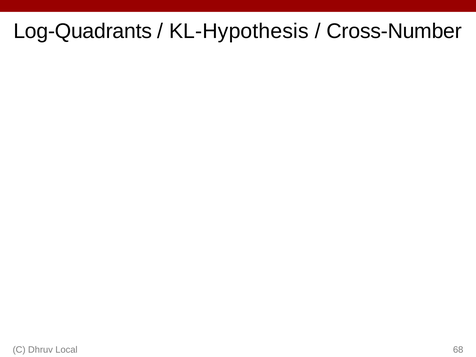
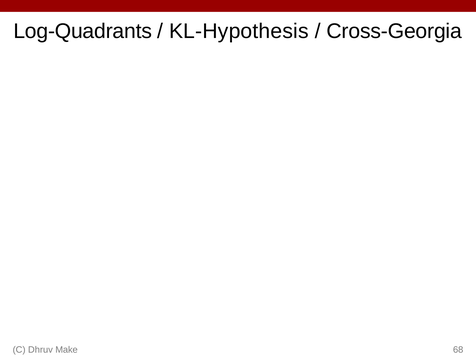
Cross-Number: Cross-Number -> Cross-Georgia
Local: Local -> Make
